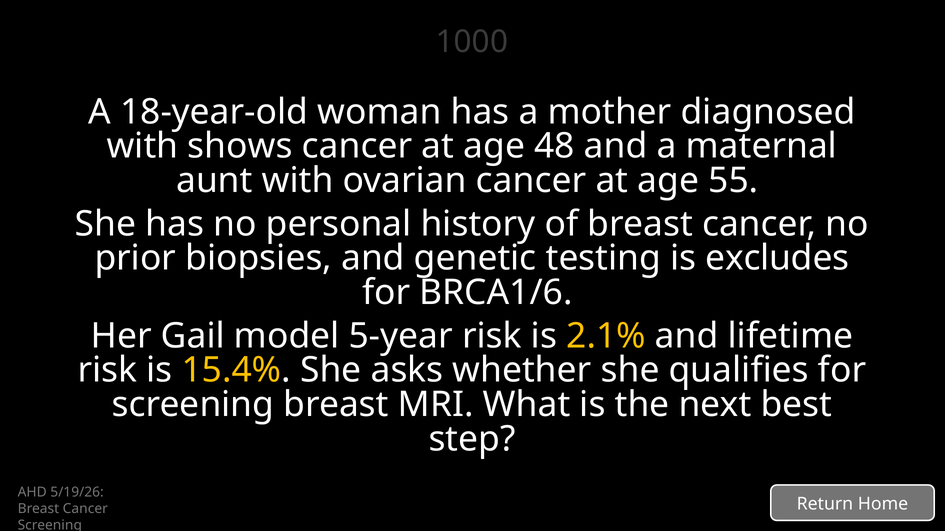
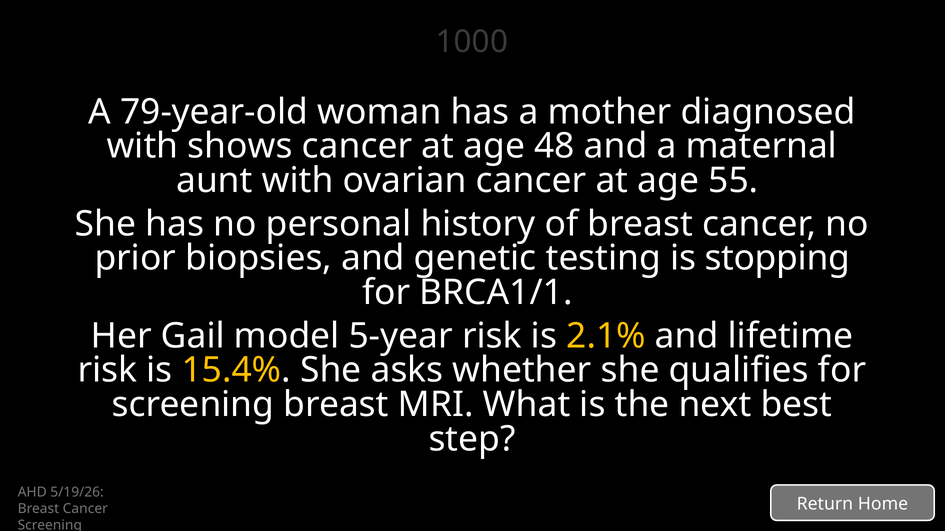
18-year-old: 18-year-old -> 79-year-old
excludes: excludes -> stopping
BRCA1/6: BRCA1/6 -> BRCA1/1
